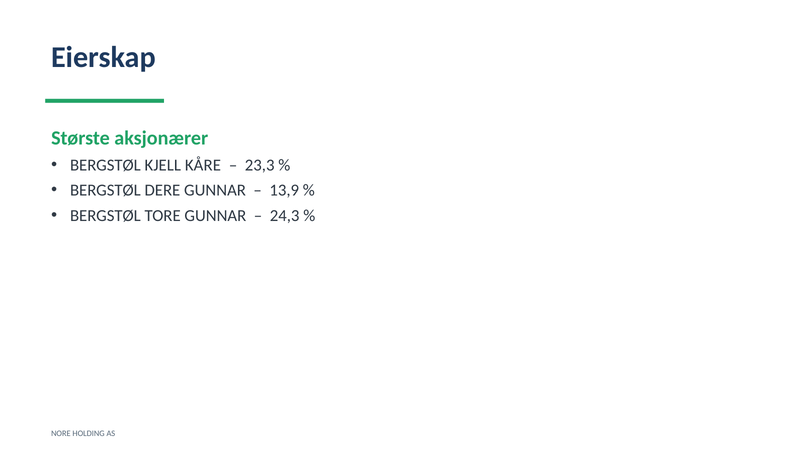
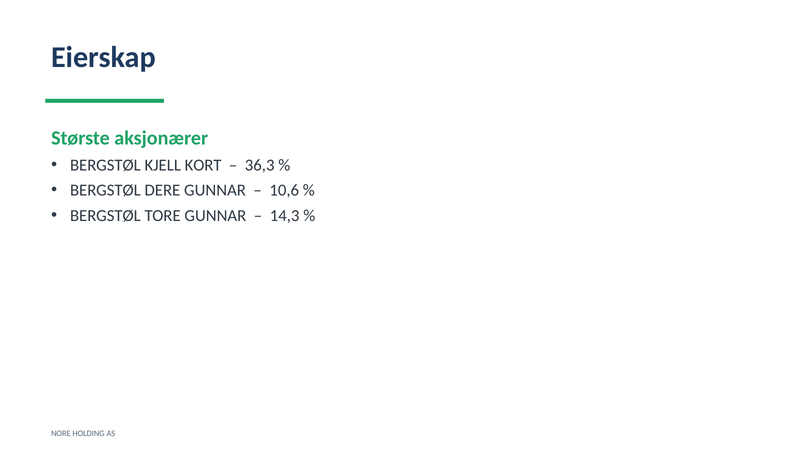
KÅRE: KÅRE -> KORT
23,3: 23,3 -> 36,3
13,9: 13,9 -> 10,6
24,3: 24,3 -> 14,3
